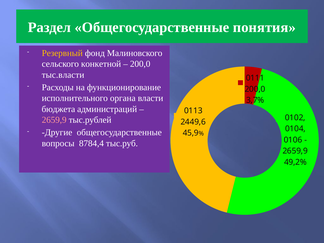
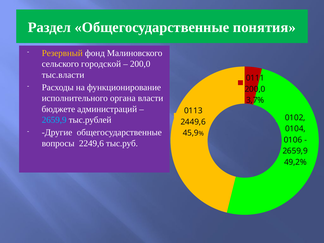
конкетной: конкетной -> городской
бюджета: бюджета -> бюджете
2659,9 at (54, 120) colour: pink -> light blue
8784,4: 8784,4 -> 2249,6
